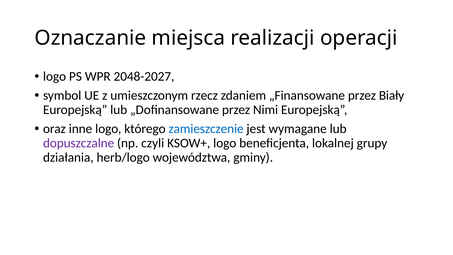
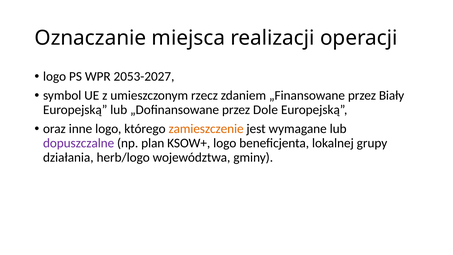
2048-2027: 2048-2027 -> 2053-2027
Nimi: Nimi -> Dole
zamieszczenie colour: blue -> orange
czyli: czyli -> plan
